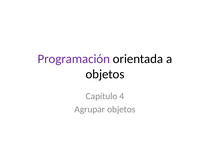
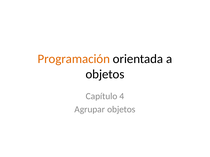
Programación colour: purple -> orange
